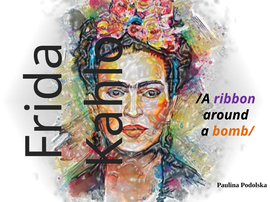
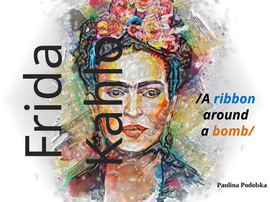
ribbon colour: purple -> blue
